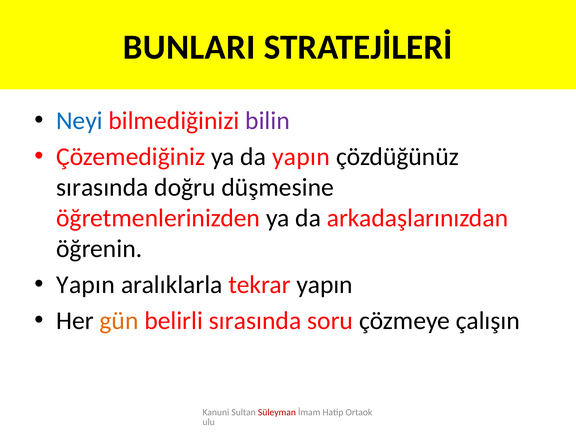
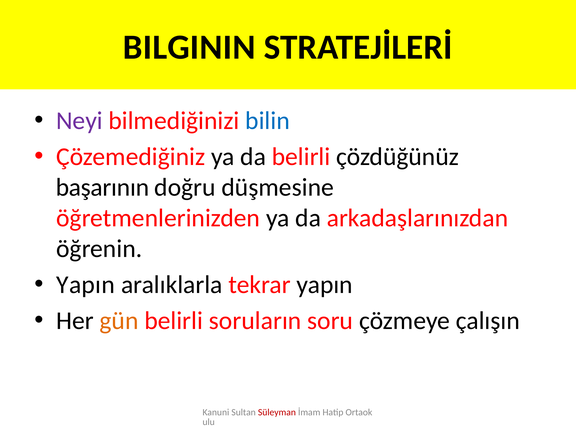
BUNLARI: BUNLARI -> BILGININ
Neyi colour: blue -> purple
bilin colour: purple -> blue
da yapın: yapın -> belirli
sırasında at (102, 187): sırasında -> başarının
belirli sırasında: sırasında -> soruların
